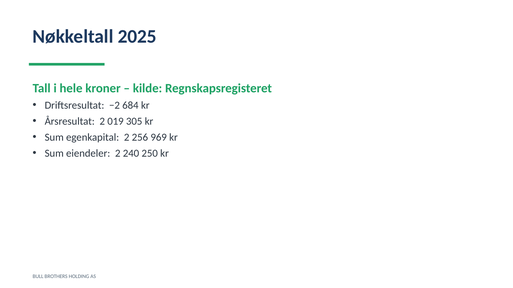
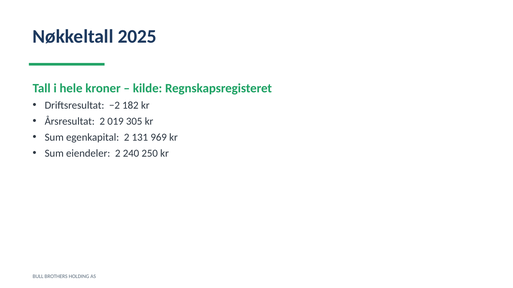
684: 684 -> 182
256: 256 -> 131
